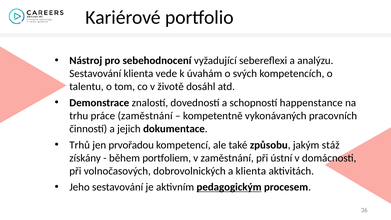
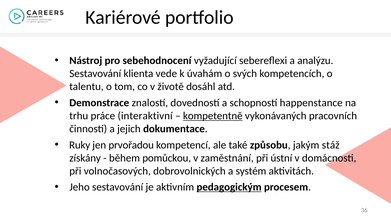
práce zaměstnání: zaměstnání -> interaktivní
kompetentně underline: none -> present
Trhů: Trhů -> Ruky
portfoliem: portfoliem -> pomůckou
a klienta: klienta -> systém
